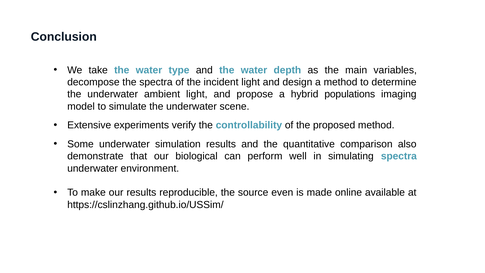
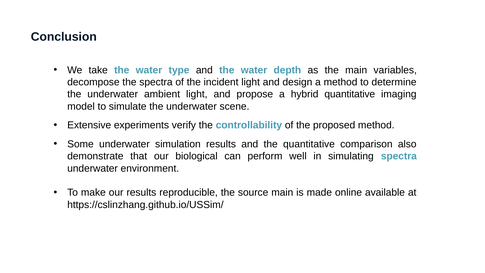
hybrid populations: populations -> quantitative
source even: even -> main
